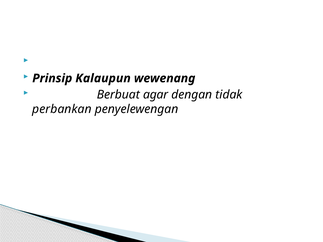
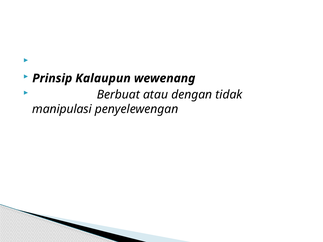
agar: agar -> atau
perbankan: perbankan -> manipulasi
